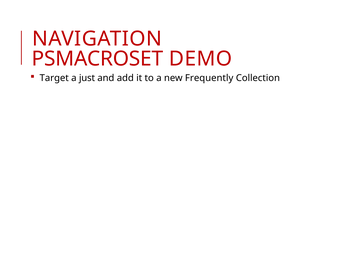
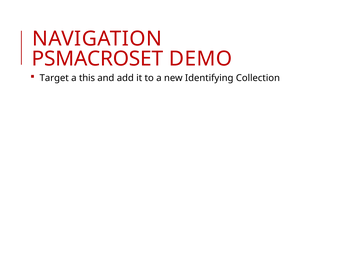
just: just -> this
Frequently: Frequently -> Identifying
